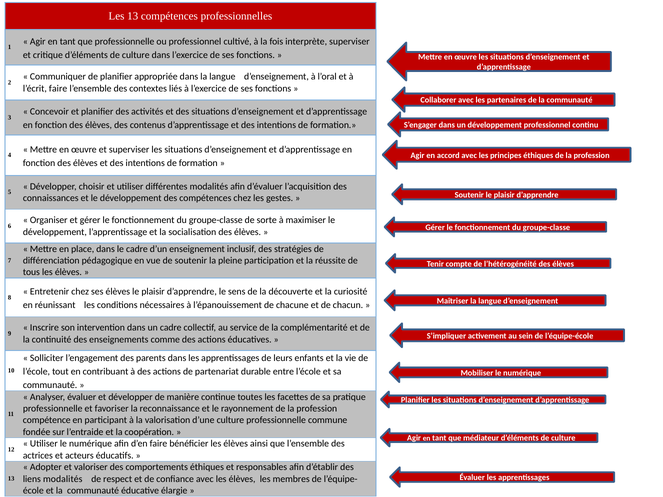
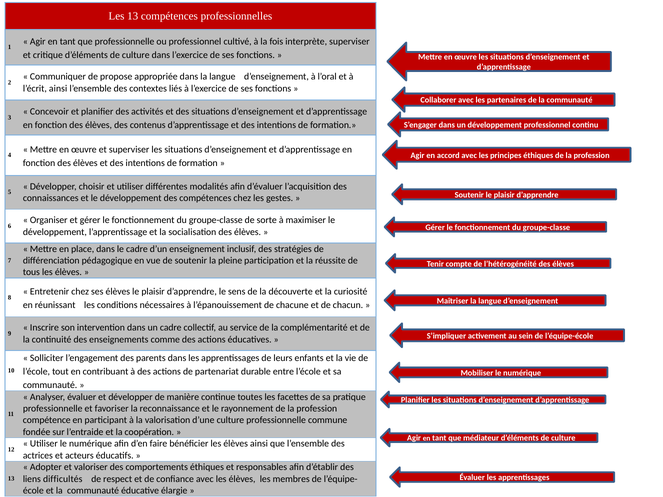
de planifier: planifier -> propose
l’écrit faire: faire -> ainsi
liens modalités: modalités -> difficultés
